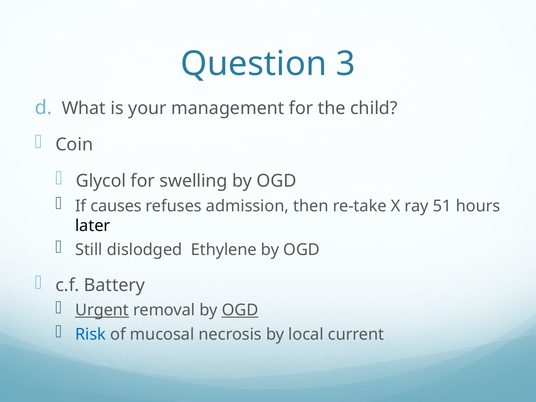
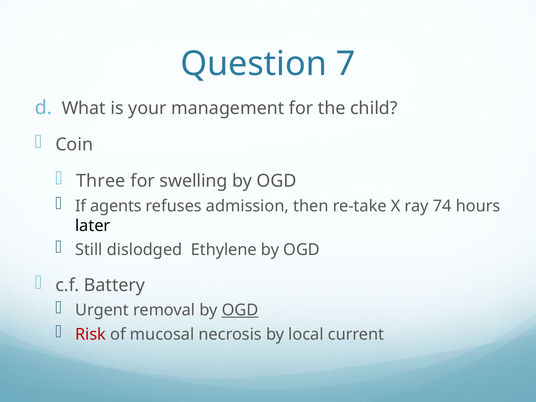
3: 3 -> 7
Glycol: Glycol -> Three
causes: causes -> agents
51: 51 -> 74
Urgent underline: present -> none
Risk colour: blue -> red
